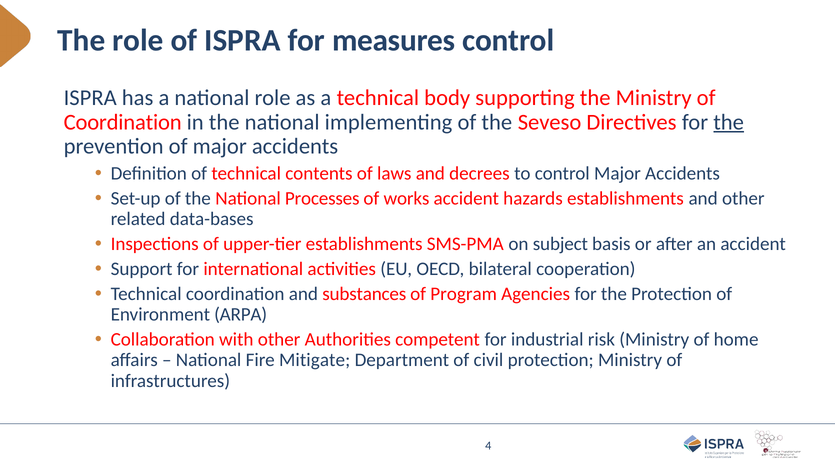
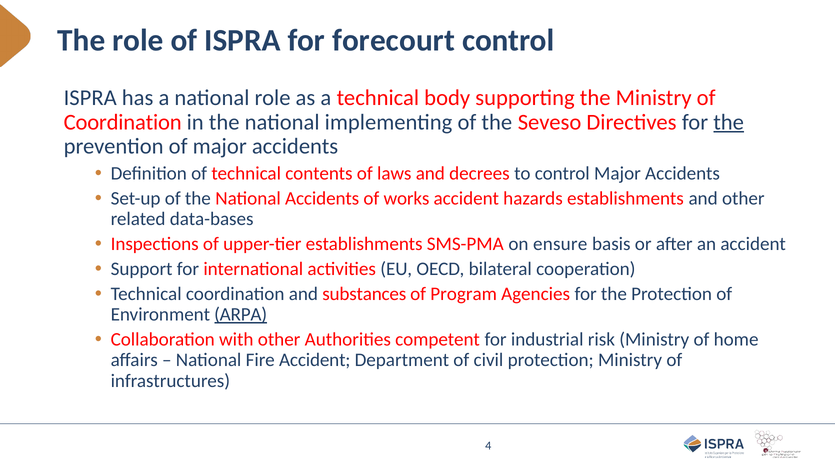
measures: measures -> forecourt
National Processes: Processes -> Accidents
subject: subject -> ensure
ARPA underline: none -> present
Fire Mitigate: Mitigate -> Accident
